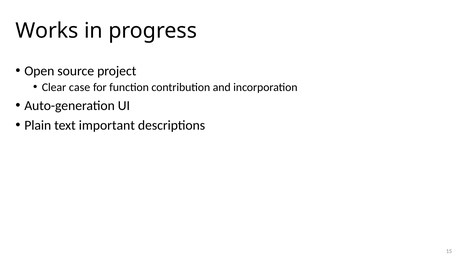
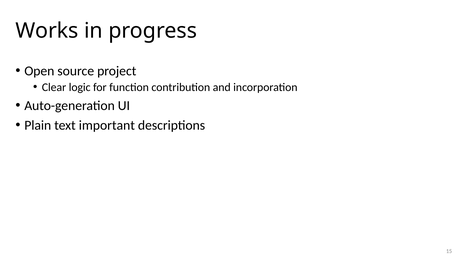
case: case -> logic
